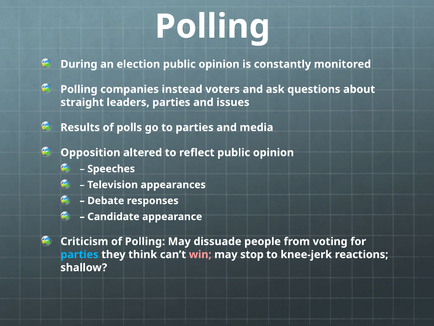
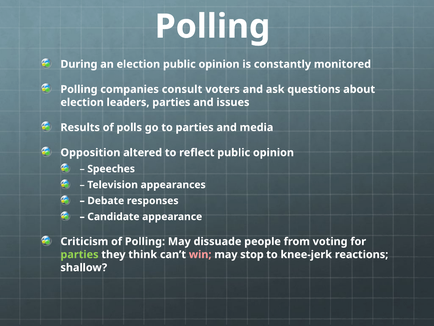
instead: instead -> consult
straight at (82, 102): straight -> election
parties at (79, 254) colour: light blue -> light green
